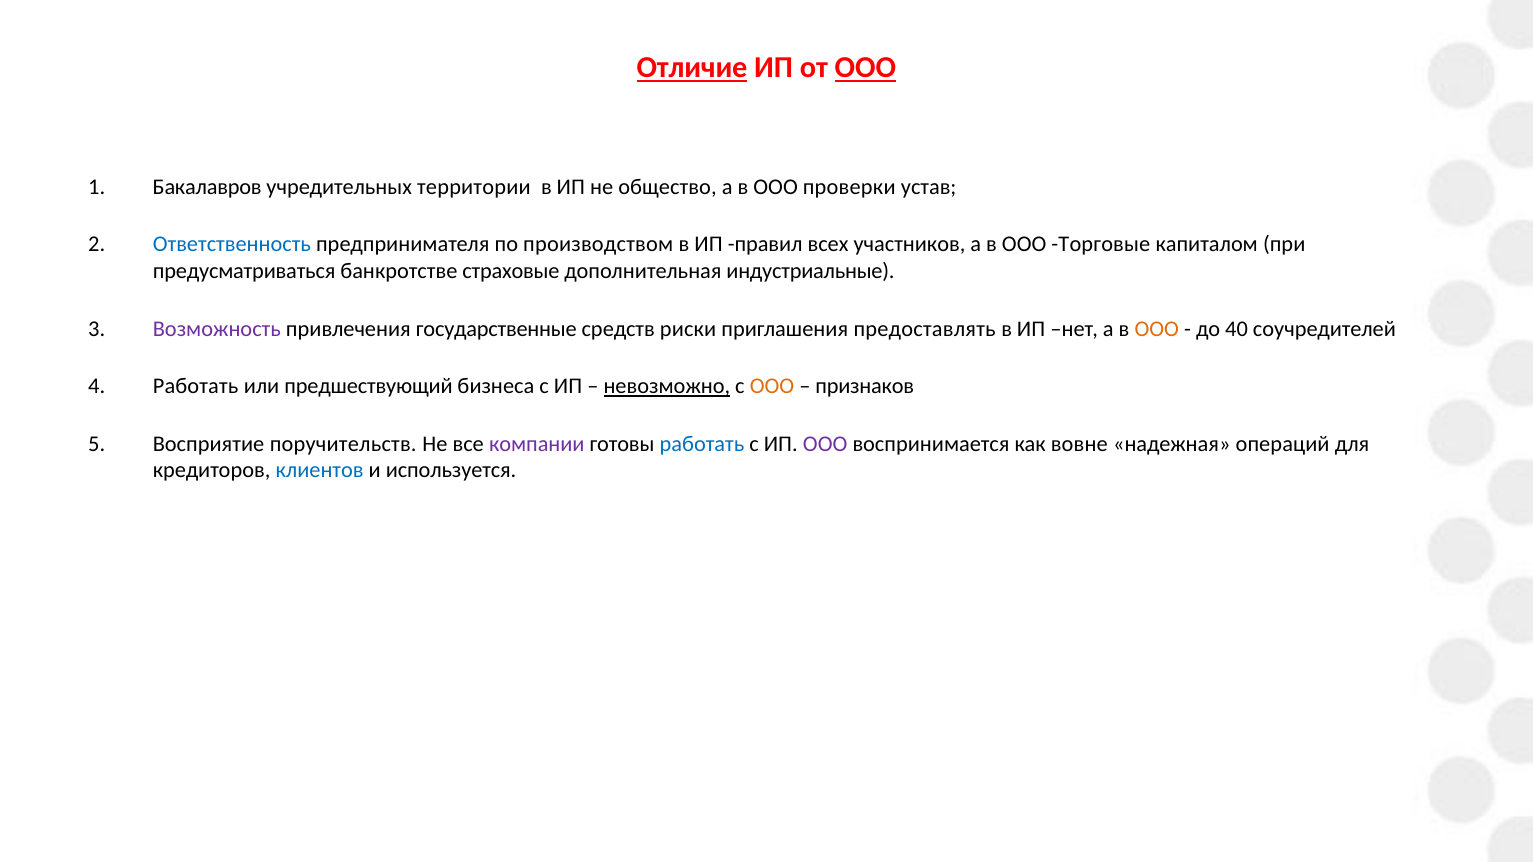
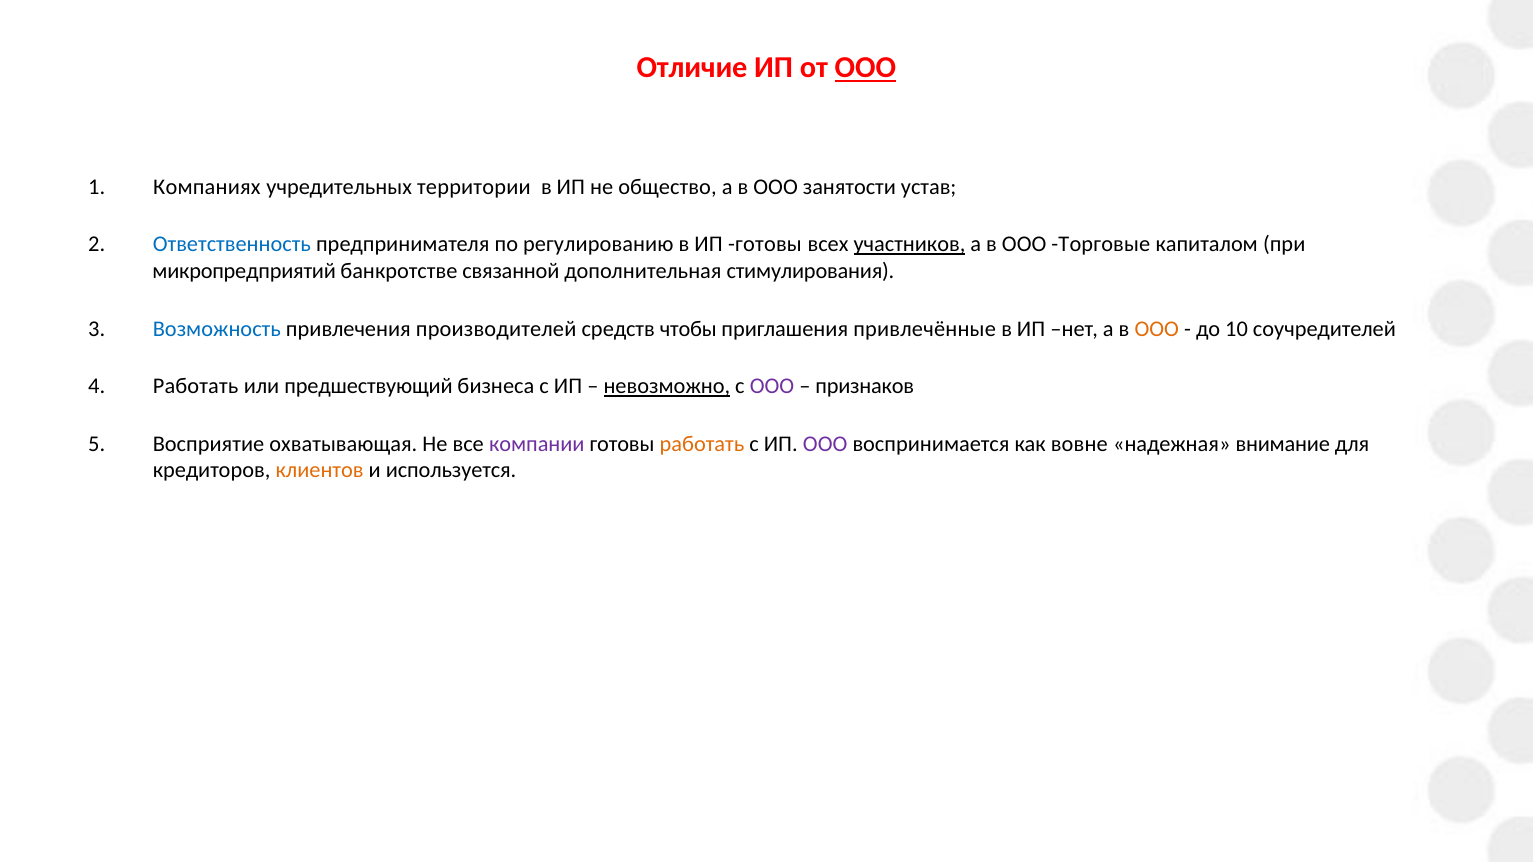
Отличие underline: present -> none
Бакалавров: Бакалавров -> Компаниях
проверки: проверки -> занятости
производством: производством -> регулированию
ИП правил: правил -> готовы
участников underline: none -> present
предусматриваться: предусматриваться -> микропредприятий
страховые: страховые -> связанной
индустриальные: индустриальные -> стимулирования
Возможность colour: purple -> blue
государственные: государственные -> производителей
риски: риски -> чтобы
предоставлять: предоставлять -> привлечённые
40: 40 -> 10
ООО at (772, 386) colour: orange -> purple
поручительств: поручительств -> охватывающая
работать at (702, 444) colour: blue -> orange
операций: операций -> внимание
клиентов colour: blue -> orange
